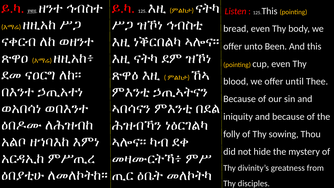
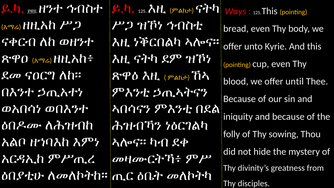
Listen: Listen -> Ways
Been: Been -> Kyrie
